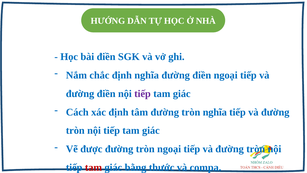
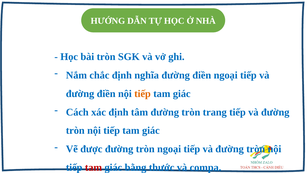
bài điền: điền -> tròn
tiếp at (143, 94) colour: purple -> orange
tròn nghĩa: nghĩa -> trang
